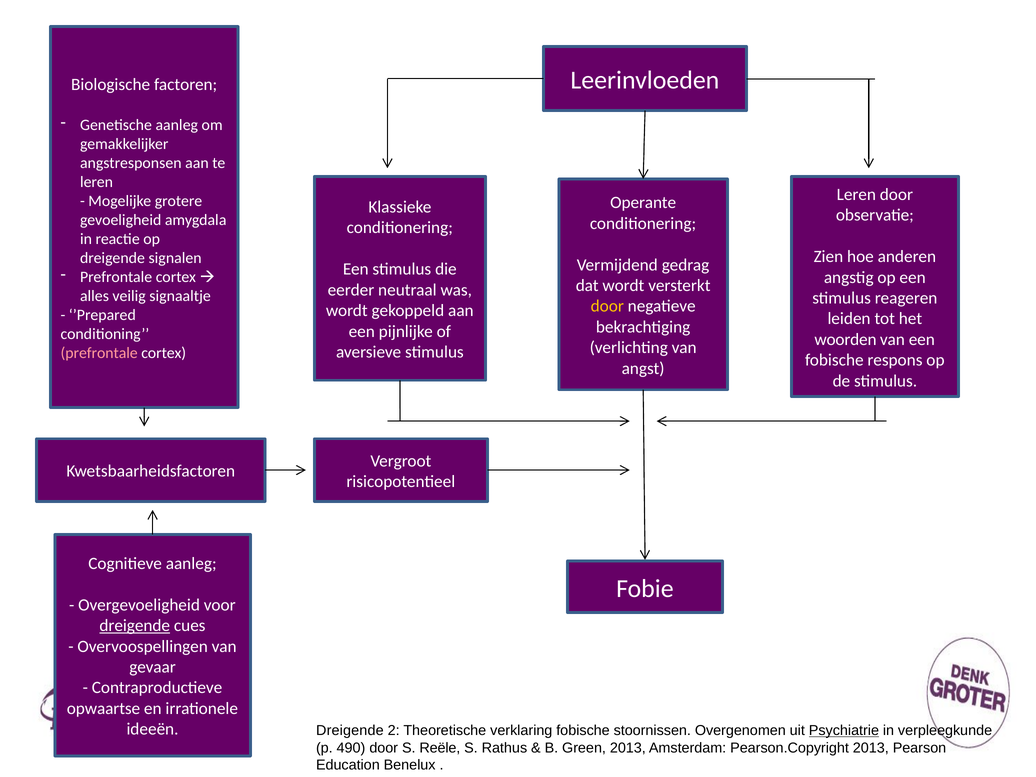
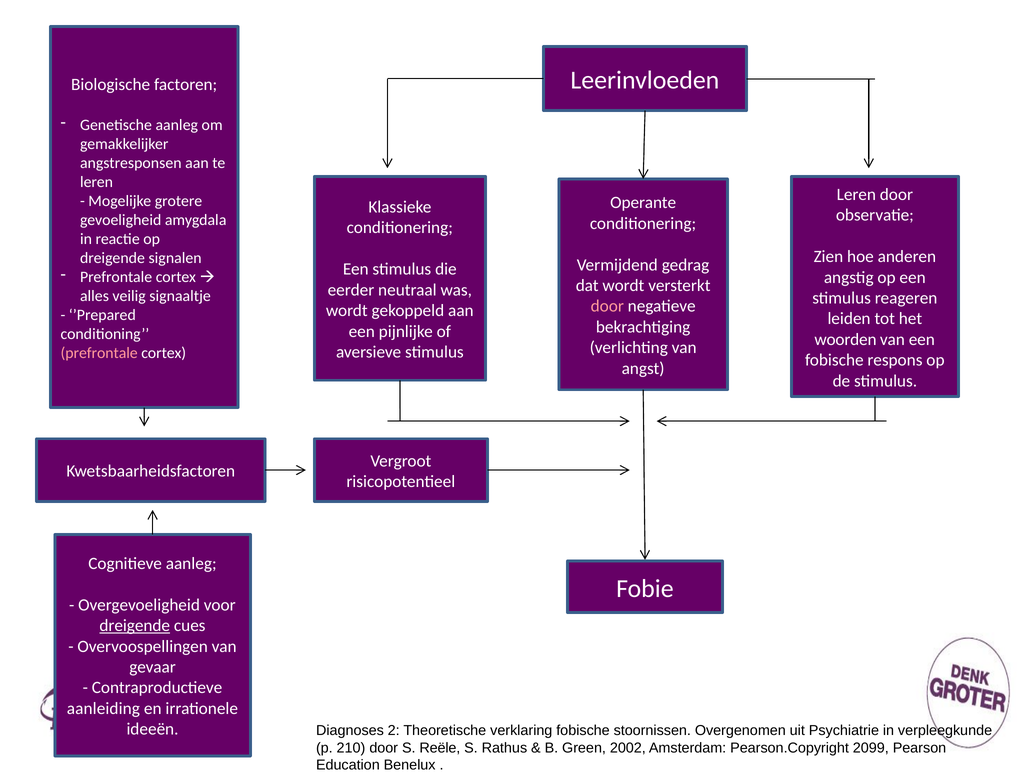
door at (607, 306) colour: yellow -> pink
opwaartse: opwaartse -> aanleiding
Dreigende at (350, 731): Dreigende -> Diagnoses
Psychiatrie underline: present -> none
490: 490 -> 210
Green 2013: 2013 -> 2002
Pearson.Copyright 2013: 2013 -> 2099
